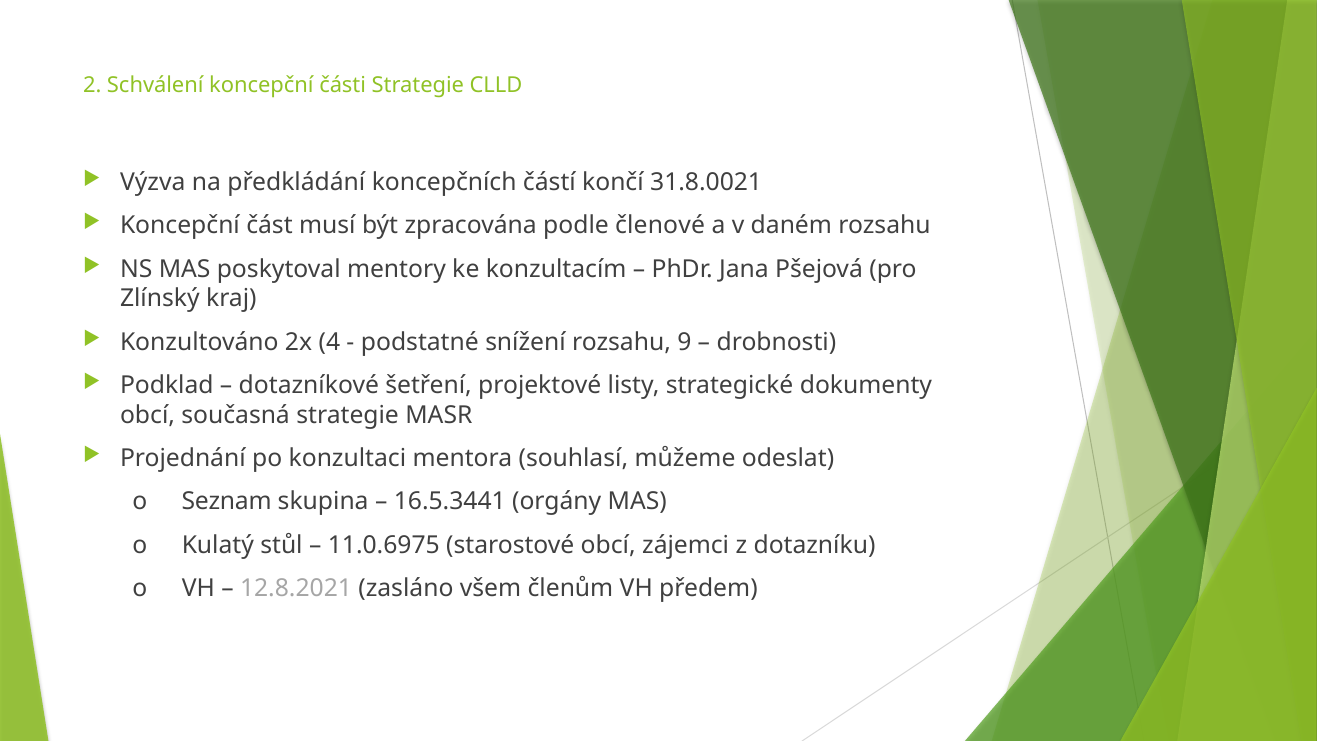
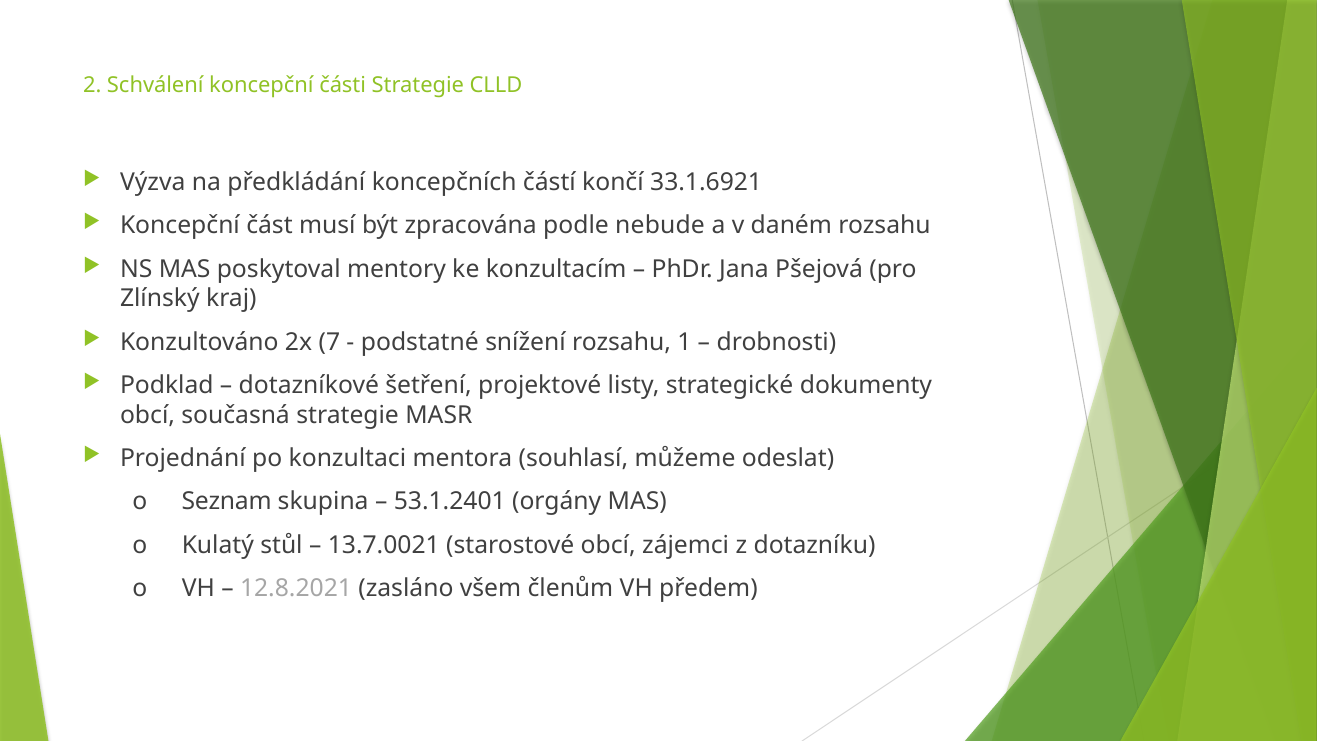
31.8.0021: 31.8.0021 -> 33.1.6921
členové: členové -> nebude
4: 4 -> 7
9: 9 -> 1
16.5.3441: 16.5.3441 -> 53.1.2401
11.0.6975: 11.0.6975 -> 13.7.0021
